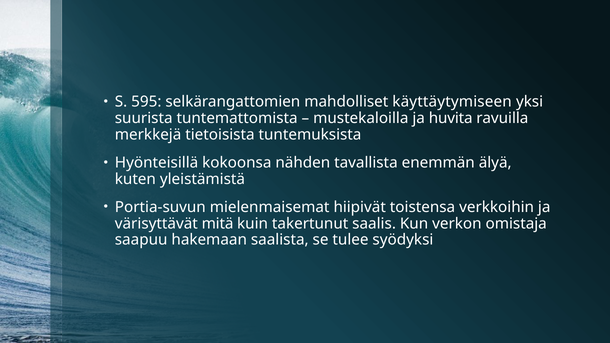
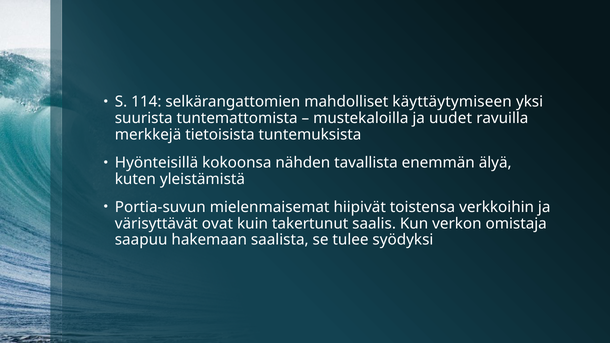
595: 595 -> 114
huvita: huvita -> uudet
mitä: mitä -> ovat
